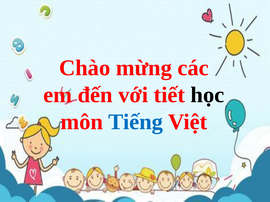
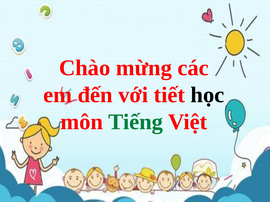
Tiếng colour: blue -> green
